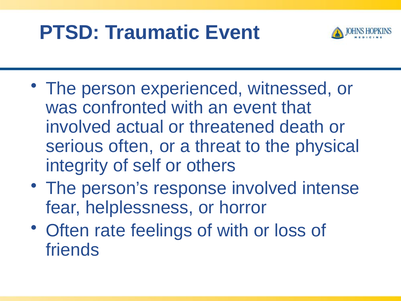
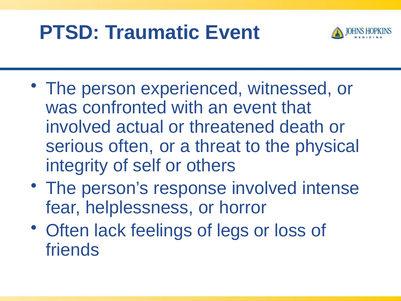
rate: rate -> lack
of with: with -> legs
